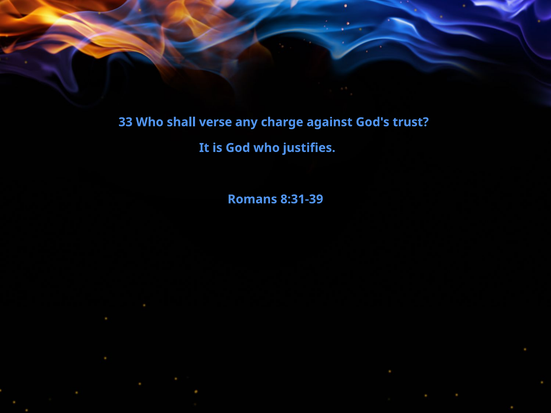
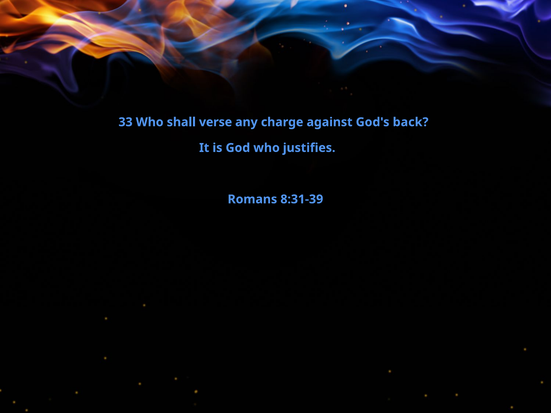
trust: trust -> back
